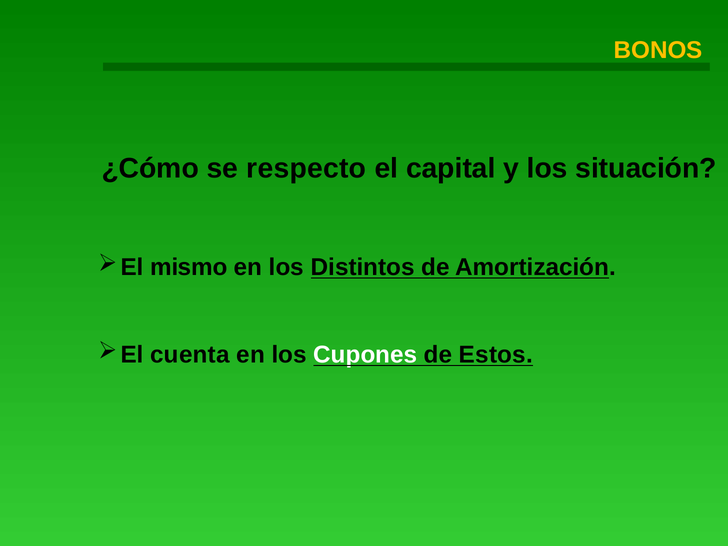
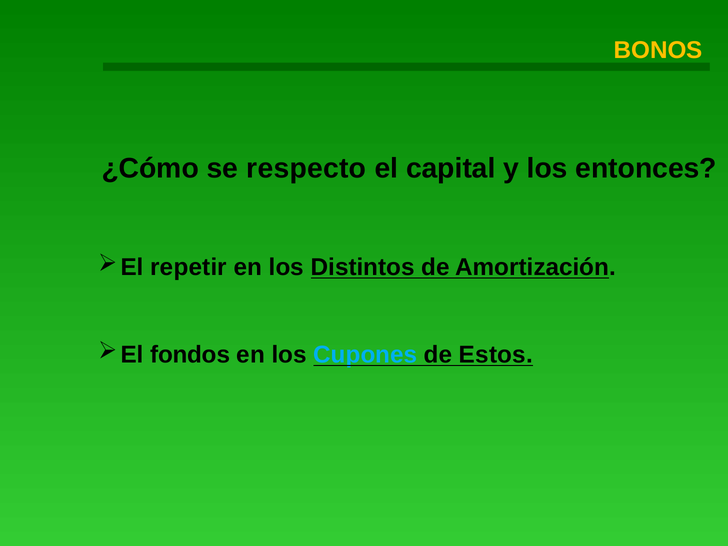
situación: situación -> entonces
mismo: mismo -> repetir
cuenta: cuenta -> fondos
Cupones colour: white -> light blue
